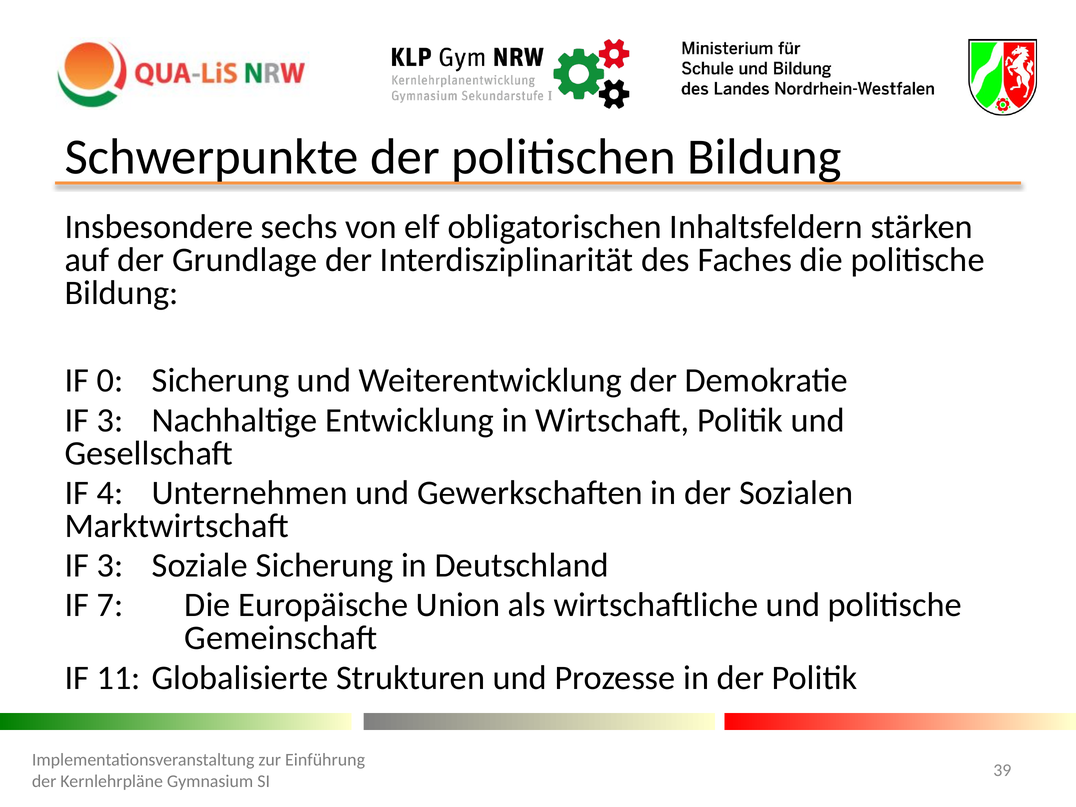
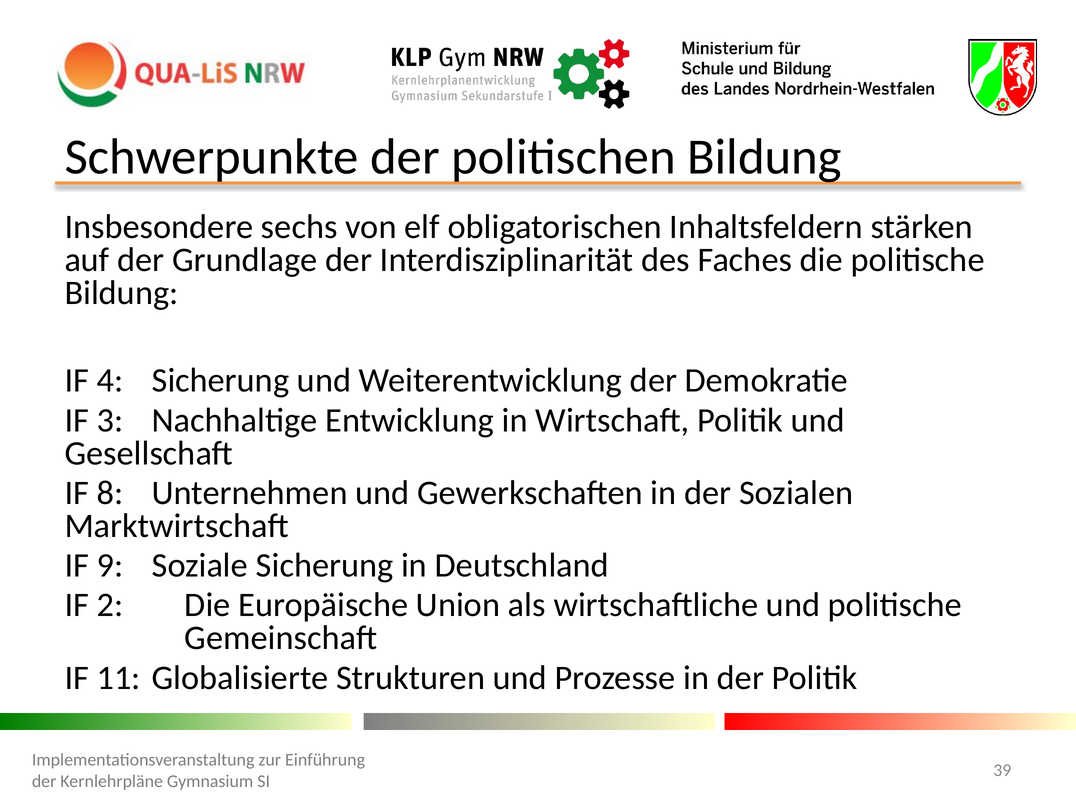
0: 0 -> 4
4: 4 -> 8
3 at (110, 565): 3 -> 9
7: 7 -> 2
